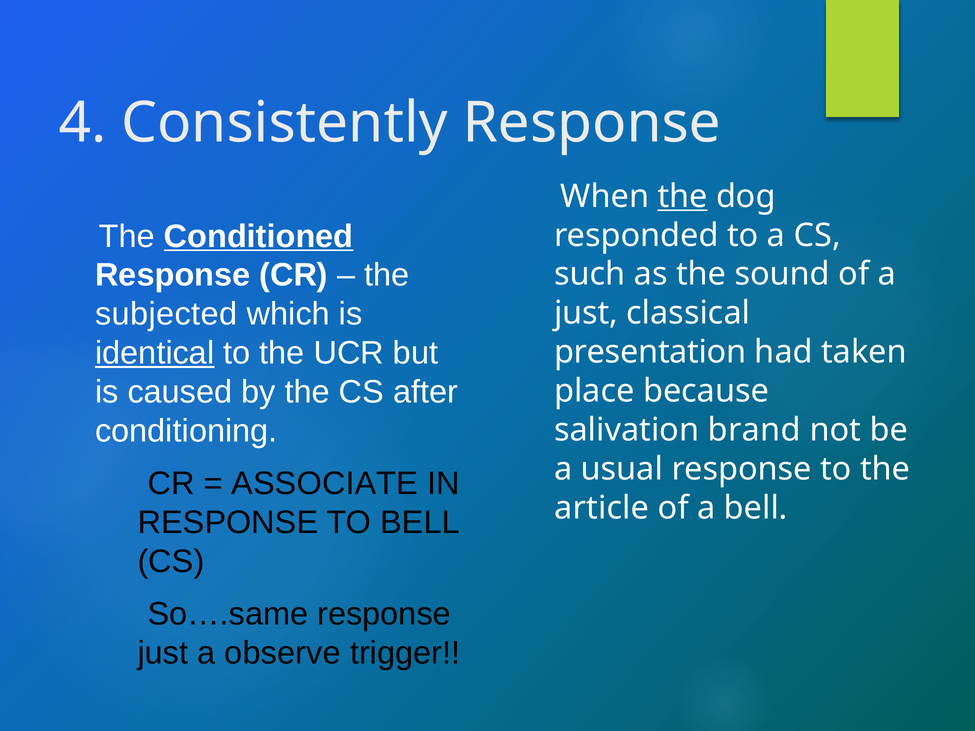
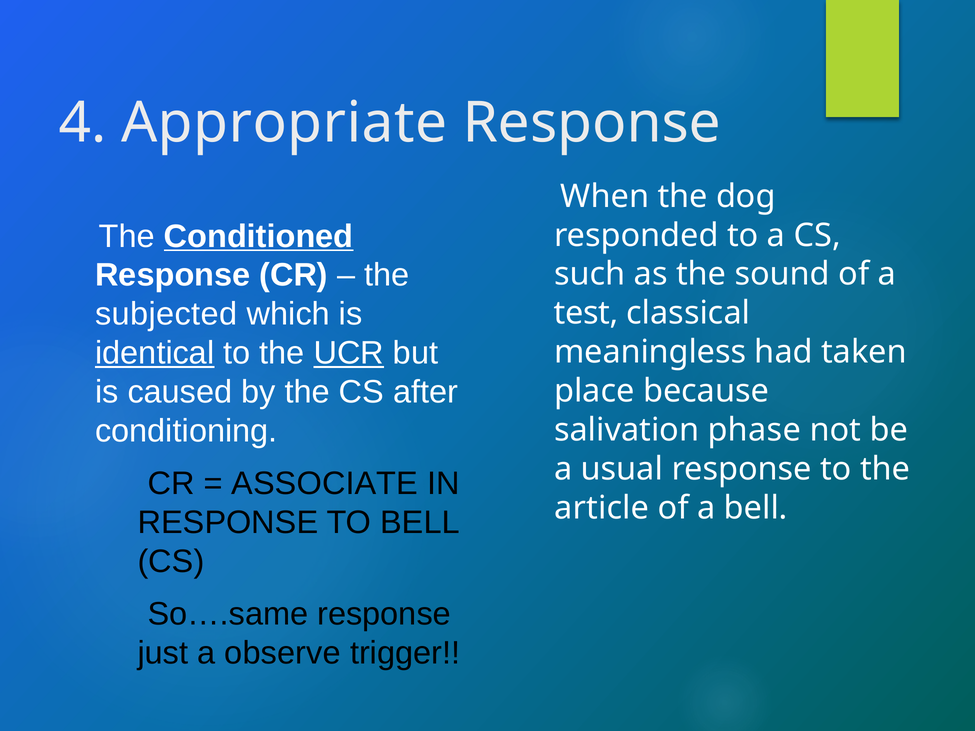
Consistently: Consistently -> Appropriate
the at (683, 196) underline: present -> none
just at (586, 313): just -> test
UCR underline: none -> present
presentation: presentation -> meaningless
brand: brand -> phase
